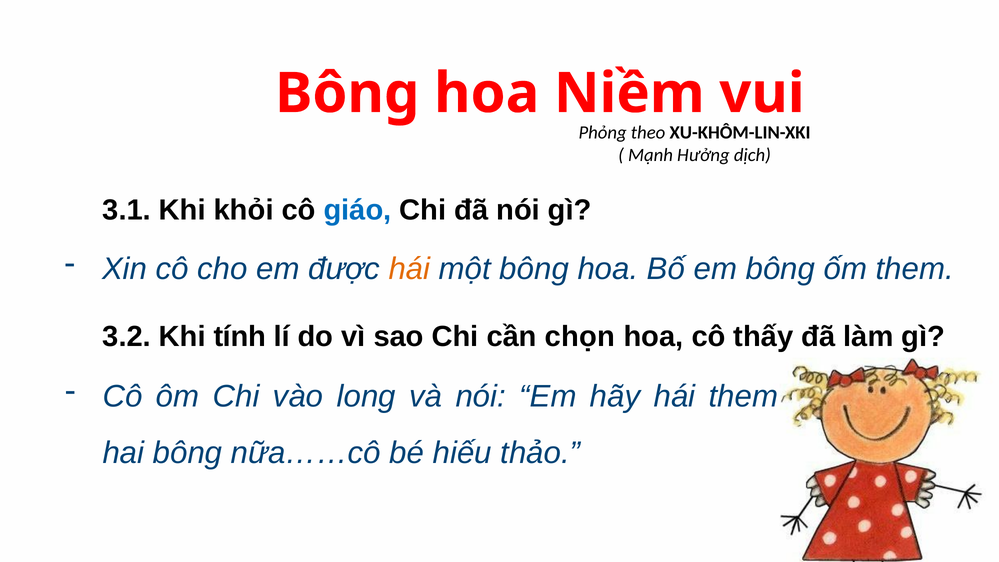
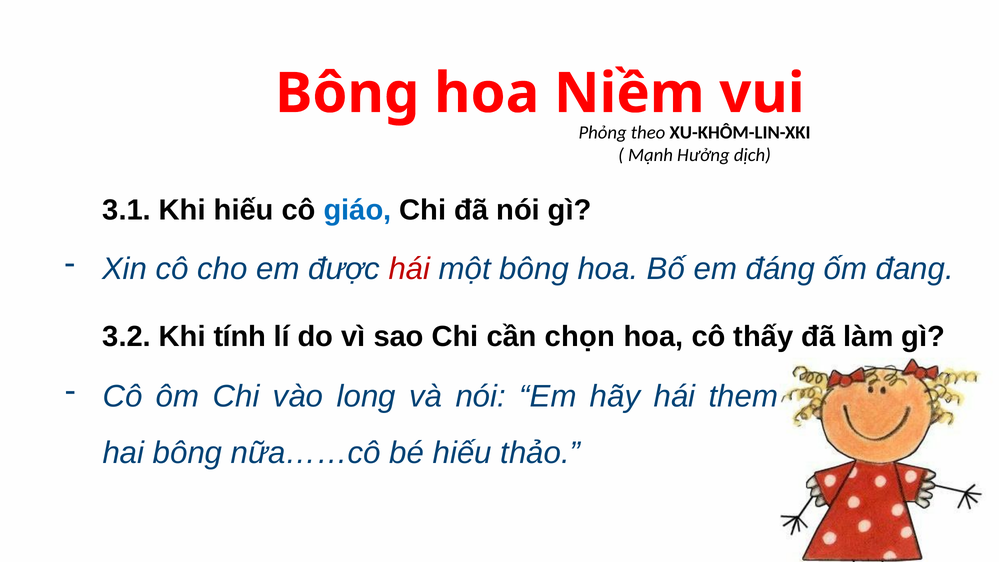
Khi khỏi: khỏi -> hiếu
hái at (409, 269) colour: orange -> red
em bông: bông -> đáng
ốm them: them -> đang
